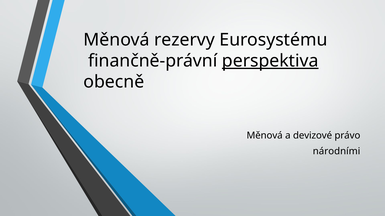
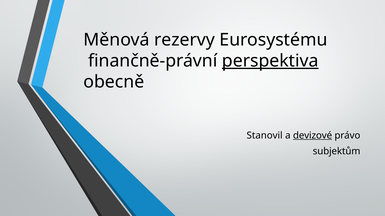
Měnová at (265, 136): Měnová -> Stanovil
devizové underline: none -> present
národními: národními -> subjektům
